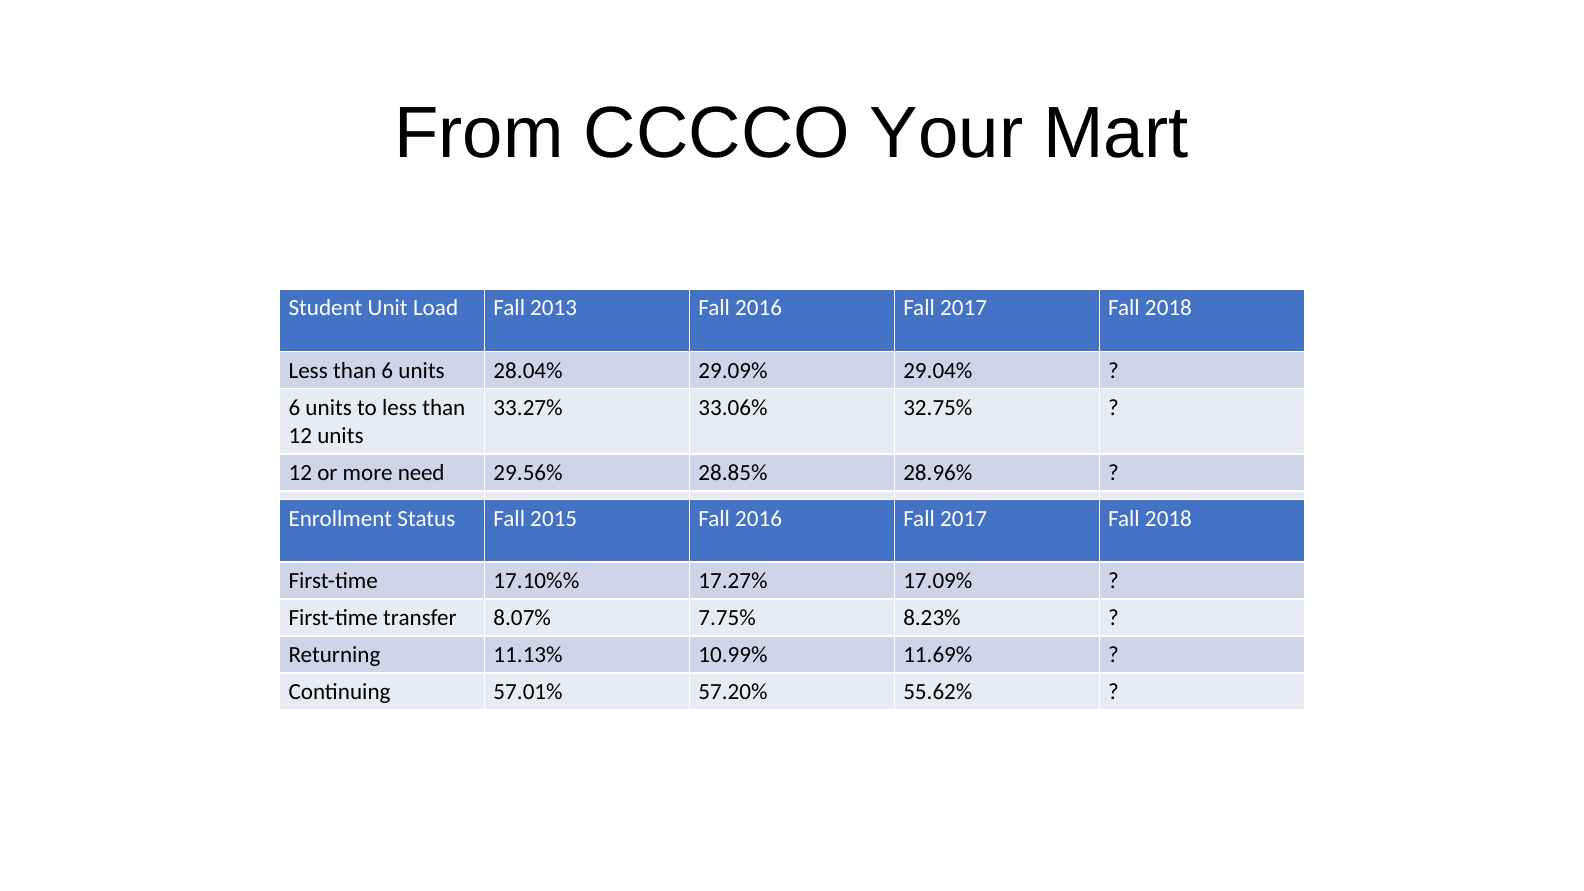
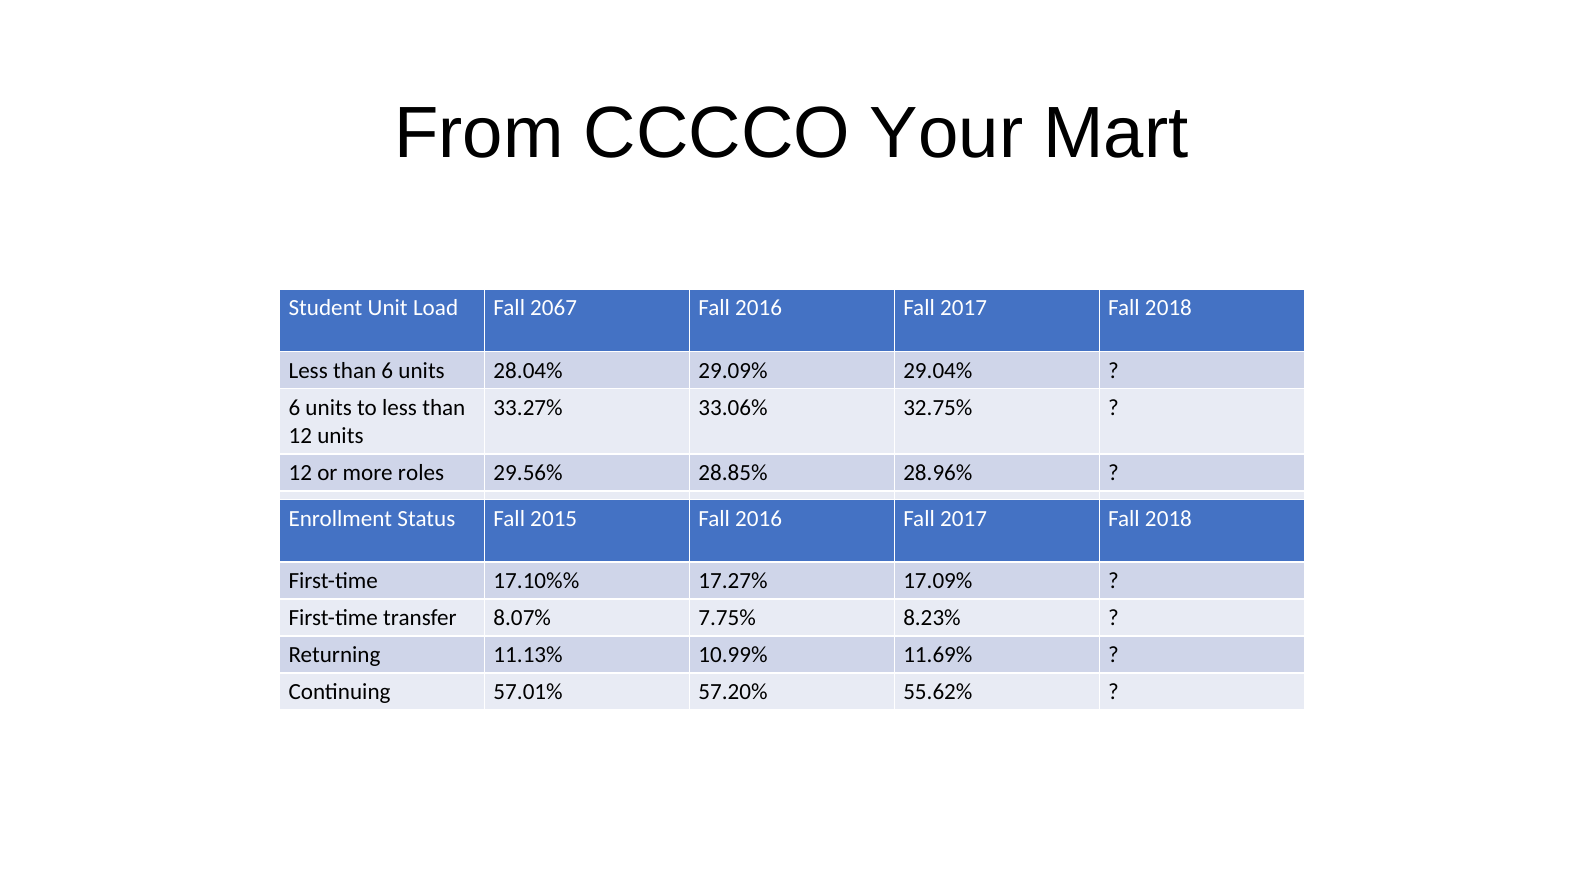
2013: 2013 -> 2067
need: need -> roles
